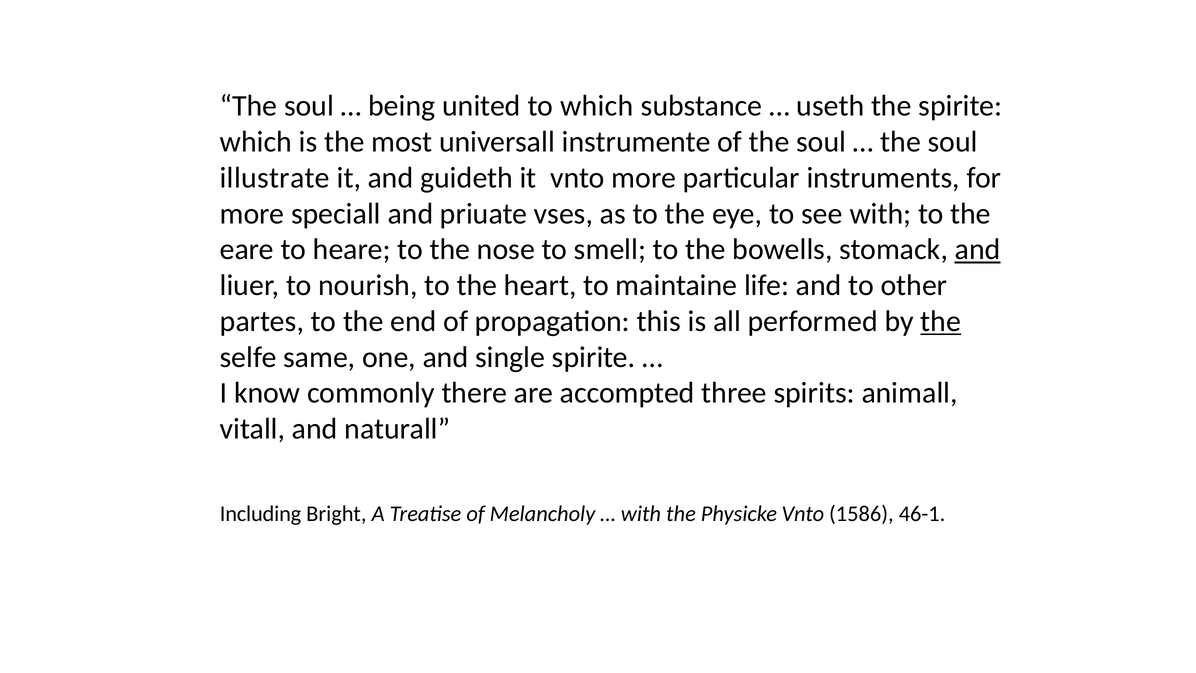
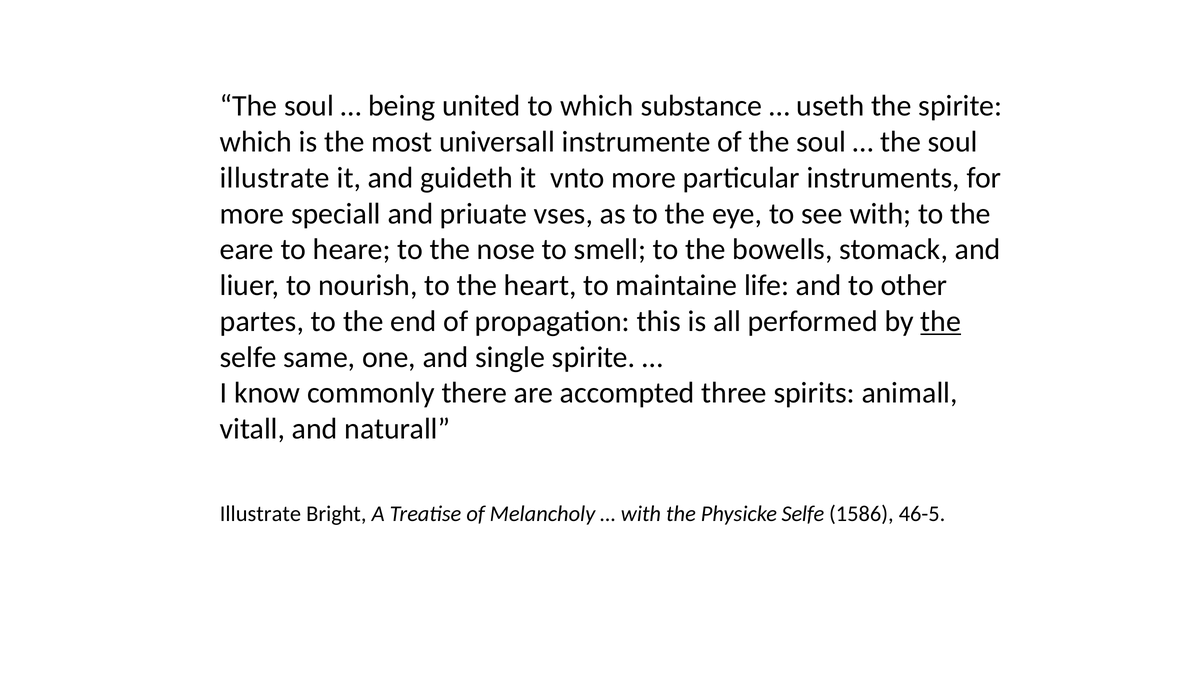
and at (978, 249) underline: present -> none
Including at (261, 514): Including -> Illustrate
Physicke Vnto: Vnto -> Selfe
46-1: 46-1 -> 46-5
